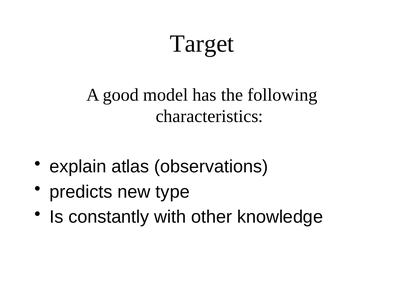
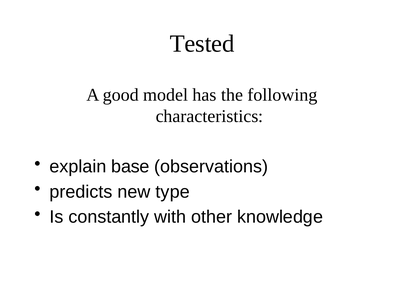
Target: Target -> Tested
atlas: atlas -> base
